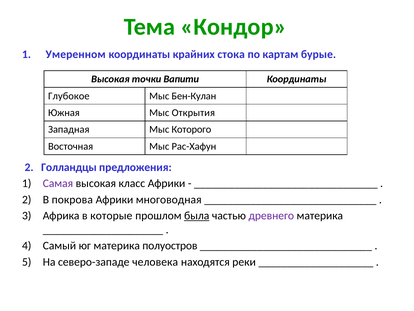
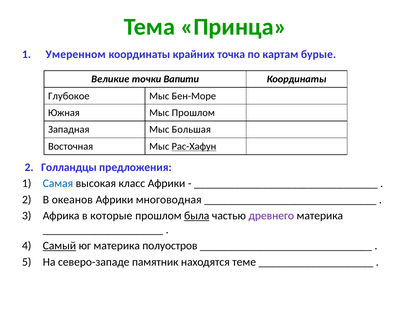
Кондор: Кондор -> Принца
стока: стока -> точка
Высокая at (110, 79): Высокая -> Великие
Бен-Кулан: Бен-Кулан -> Бен-Море
Мыс Открытия: Открытия -> Прошлом
Которого: Которого -> Большая
Рас-Хафун underline: none -> present
Самая colour: purple -> blue
покрова: покрова -> океанов
Самый underline: none -> present
человека: человека -> памятник
реки: реки -> теме
